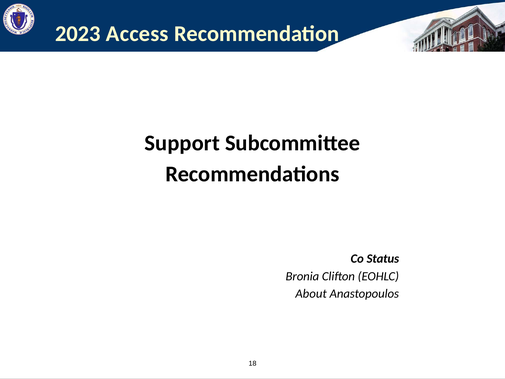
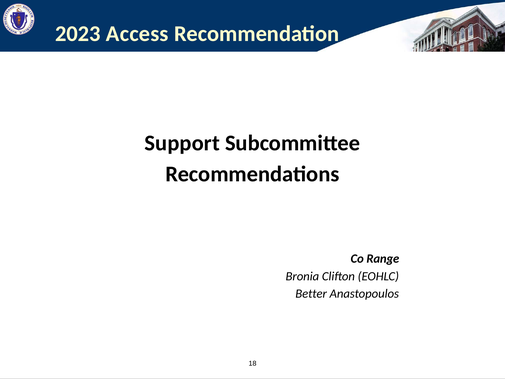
Status: Status -> Range
About: About -> Better
